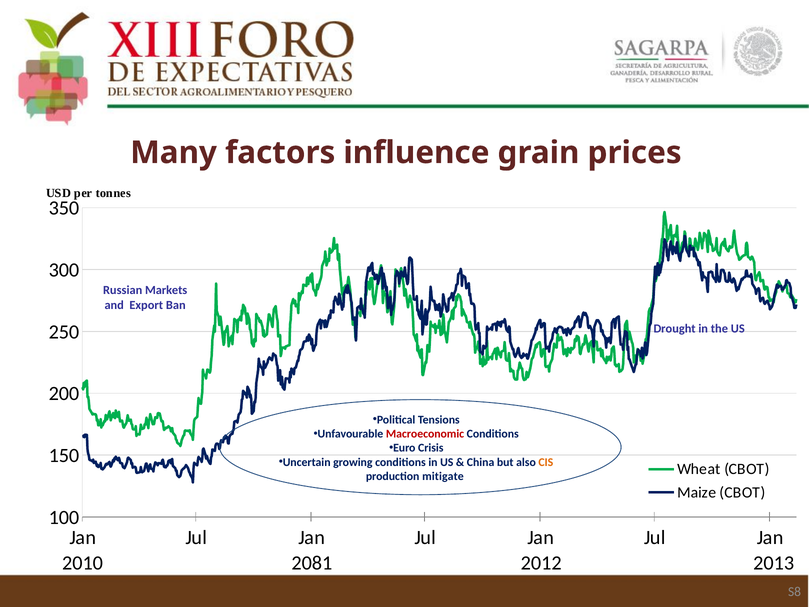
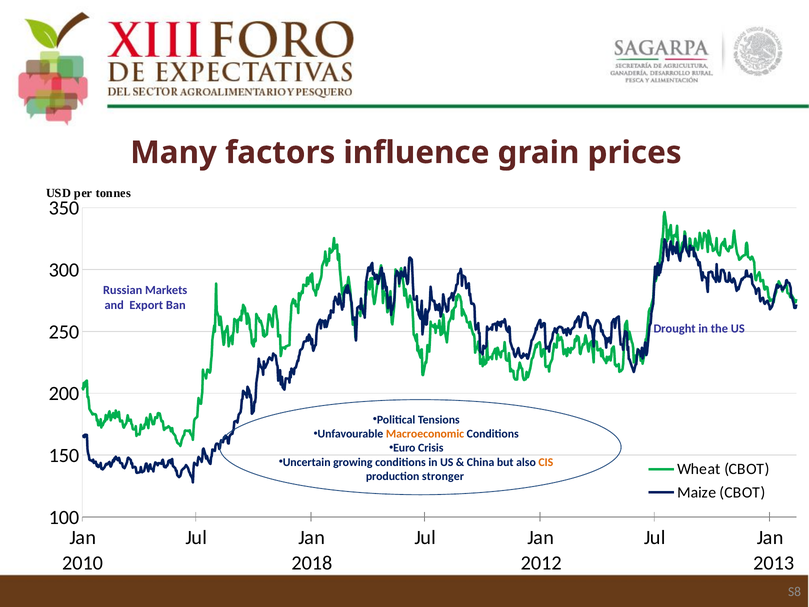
Macroeconomic colour: red -> orange
mitigate: mitigate -> stronger
2081: 2081 -> 2018
